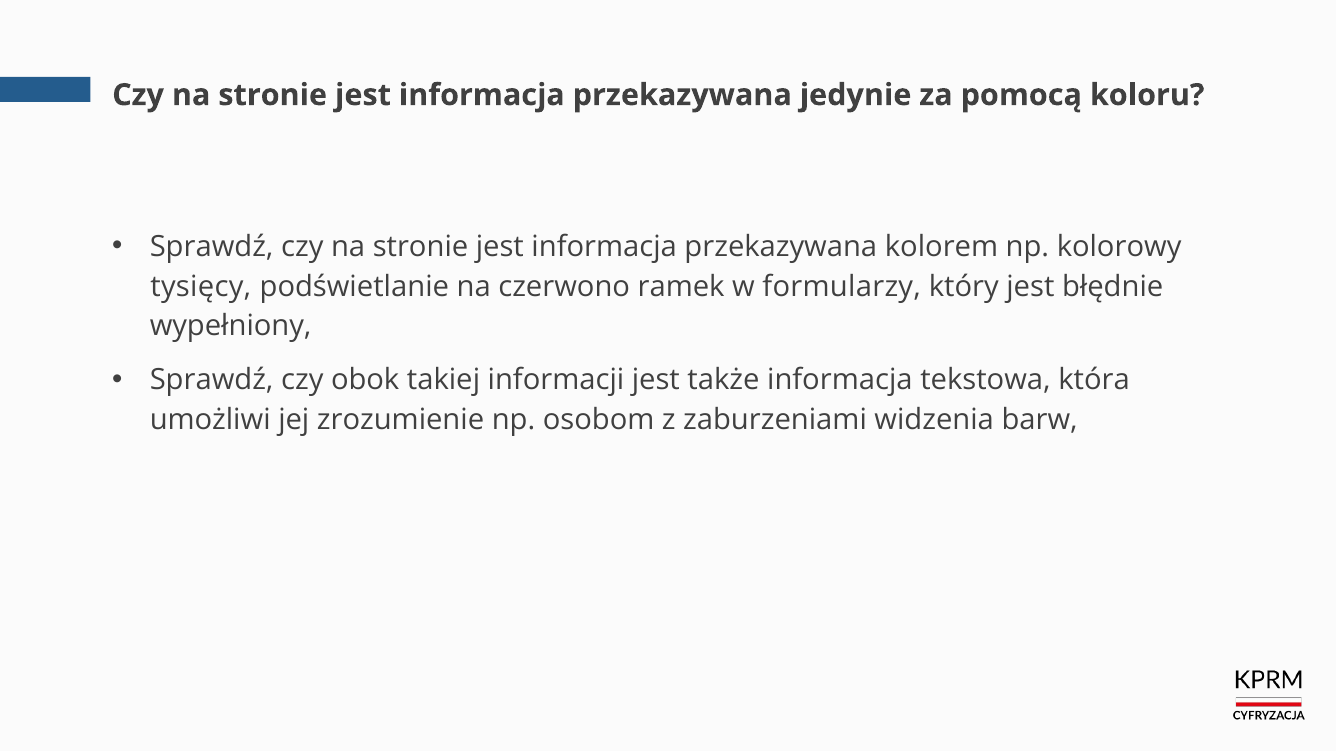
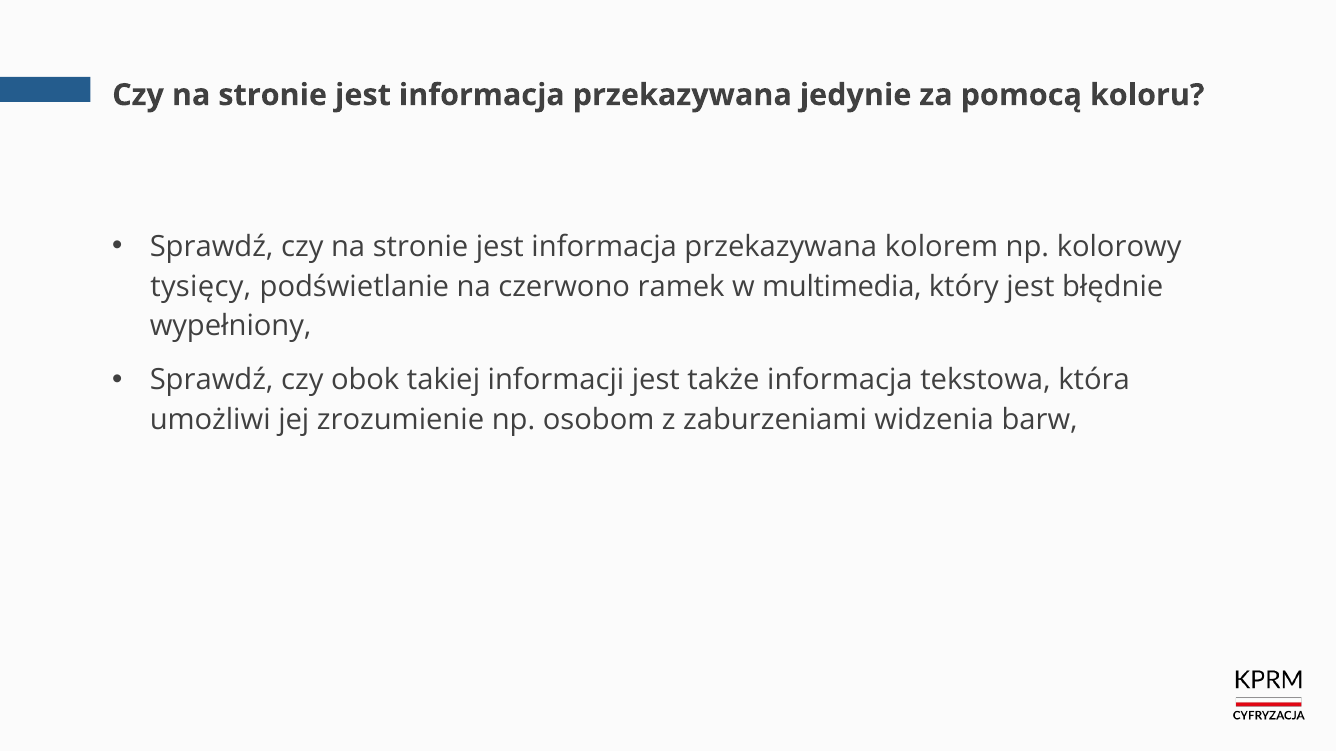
formularzy: formularzy -> multimedia
